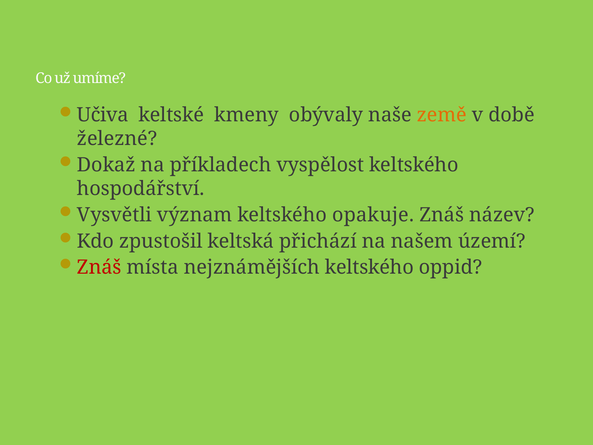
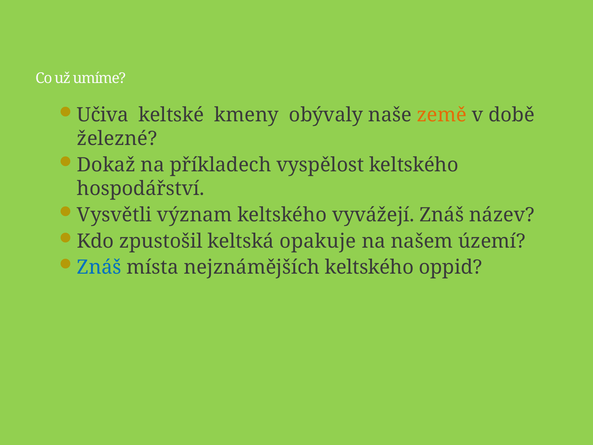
opakuje: opakuje -> vyvážejí
přichází: přichází -> opakuje
Znáš at (99, 267) colour: red -> blue
